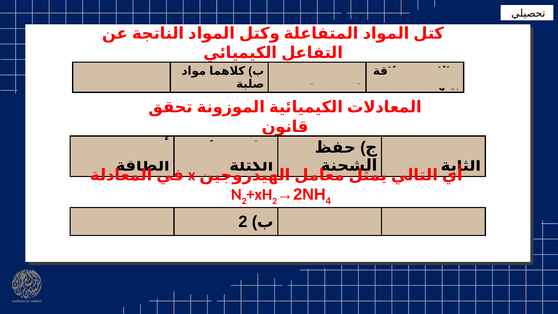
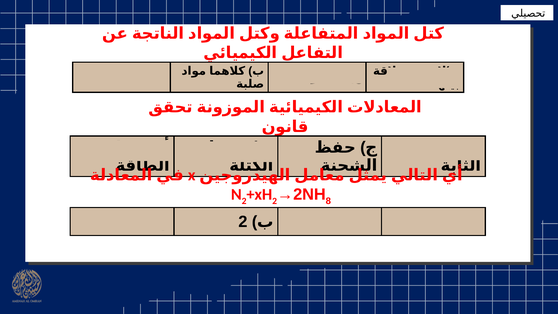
4: 4 -> 8
